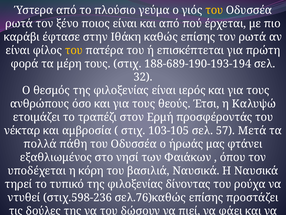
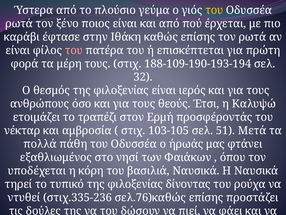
του at (74, 50) colour: yellow -> pink
188-689-190-193-194: 188-689-190-193-194 -> 188-109-190-193-194
57: 57 -> 51
στιχ.598-236: στιχ.598-236 -> στιχ.335-236
